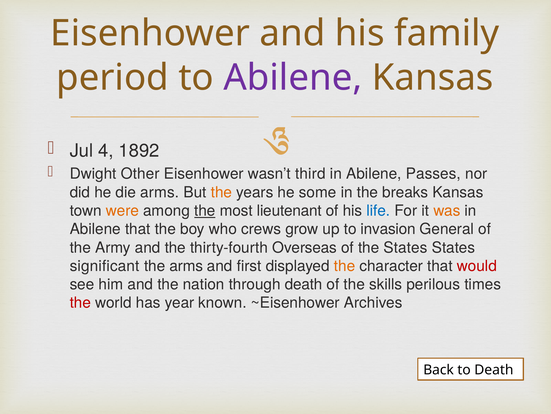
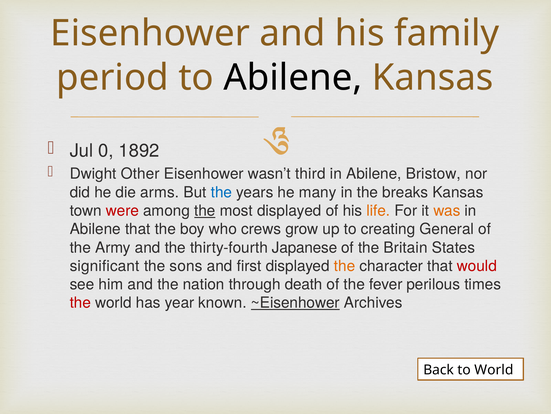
Abilene at (293, 77) colour: purple -> black
4: 4 -> 0
Passes: Passes -> Bristow
the at (221, 192) colour: orange -> blue
some: some -> many
were colour: orange -> red
most lieutenant: lieutenant -> displayed
life colour: blue -> orange
invasion: invasion -> creating
Overseas: Overseas -> Japanese
the States: States -> Britain
the arms: arms -> sons
skills: skills -> fever
~Eisenhower underline: none -> present
to Death: Death -> World
